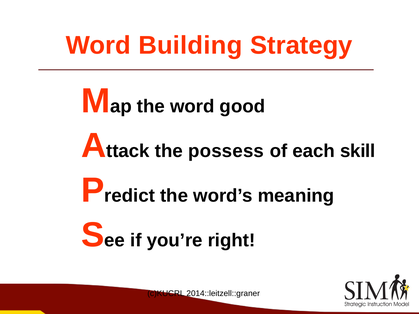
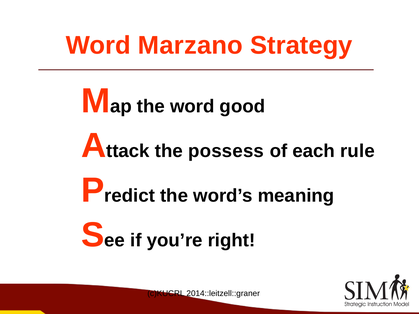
Building: Building -> Marzano
skill: skill -> rule
